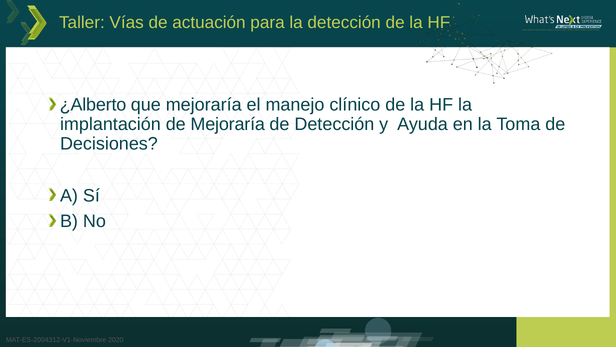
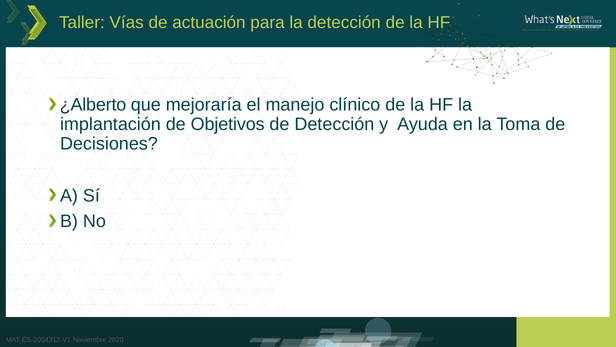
de Mejoraría: Mejoraría -> Objetivos
